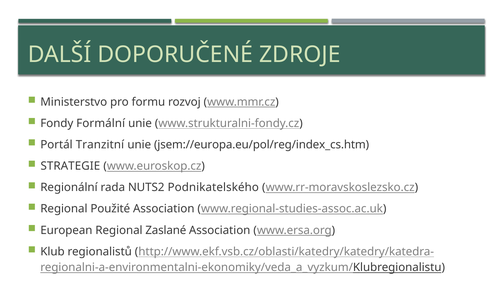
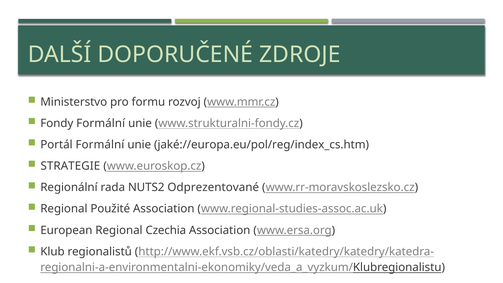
Portál Tranzitní: Tranzitní -> Formální
jsem://europa.eu/pol/reg/index_cs.htm: jsem://europa.eu/pol/reg/index_cs.htm -> jaké://europa.eu/pol/reg/index_cs.htm
Podnikatelského: Podnikatelského -> Odprezentované
Zaslané: Zaslané -> Czechia
